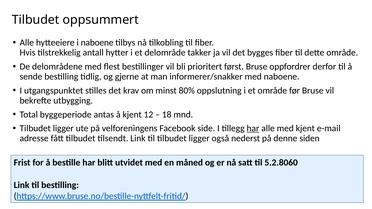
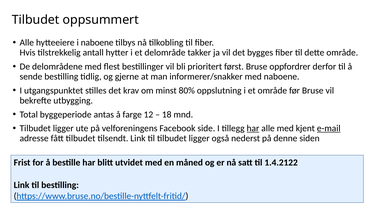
å kjent: kjent -> farge
e-mail underline: none -> present
5.2.8060: 5.2.8060 -> 1.4.2122
